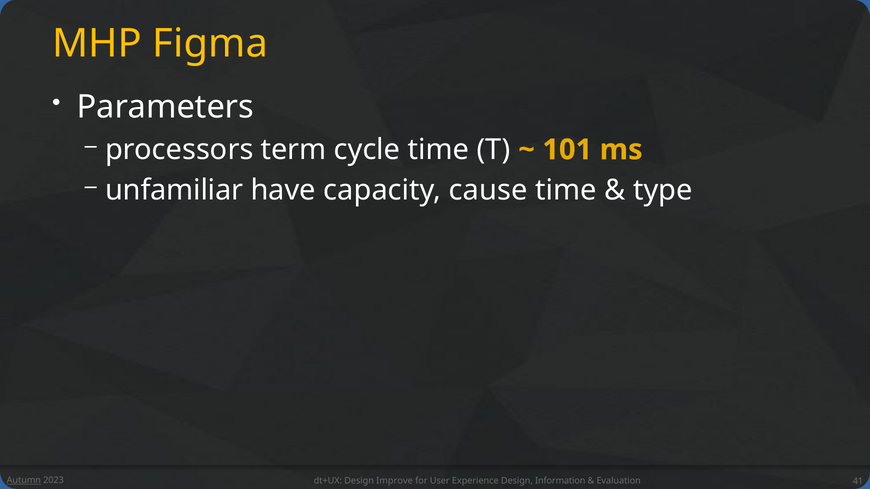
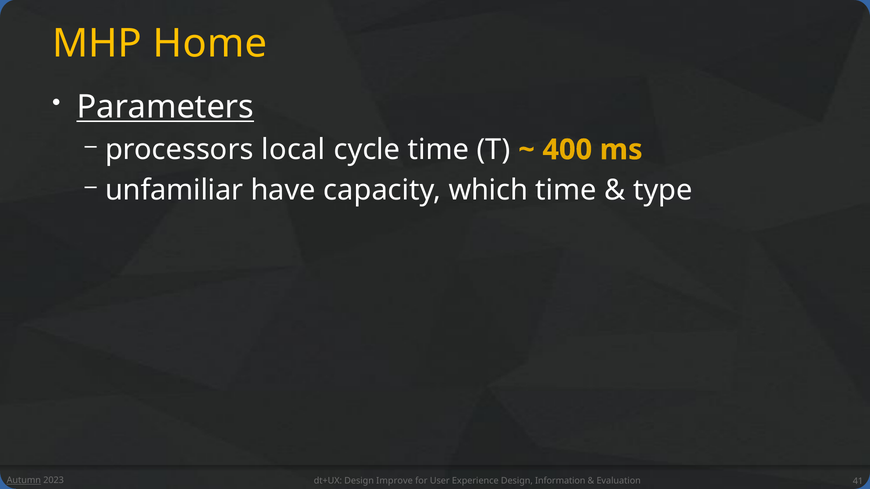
Figma: Figma -> Home
Parameters underline: none -> present
term: term -> local
101: 101 -> 400
cause: cause -> which
